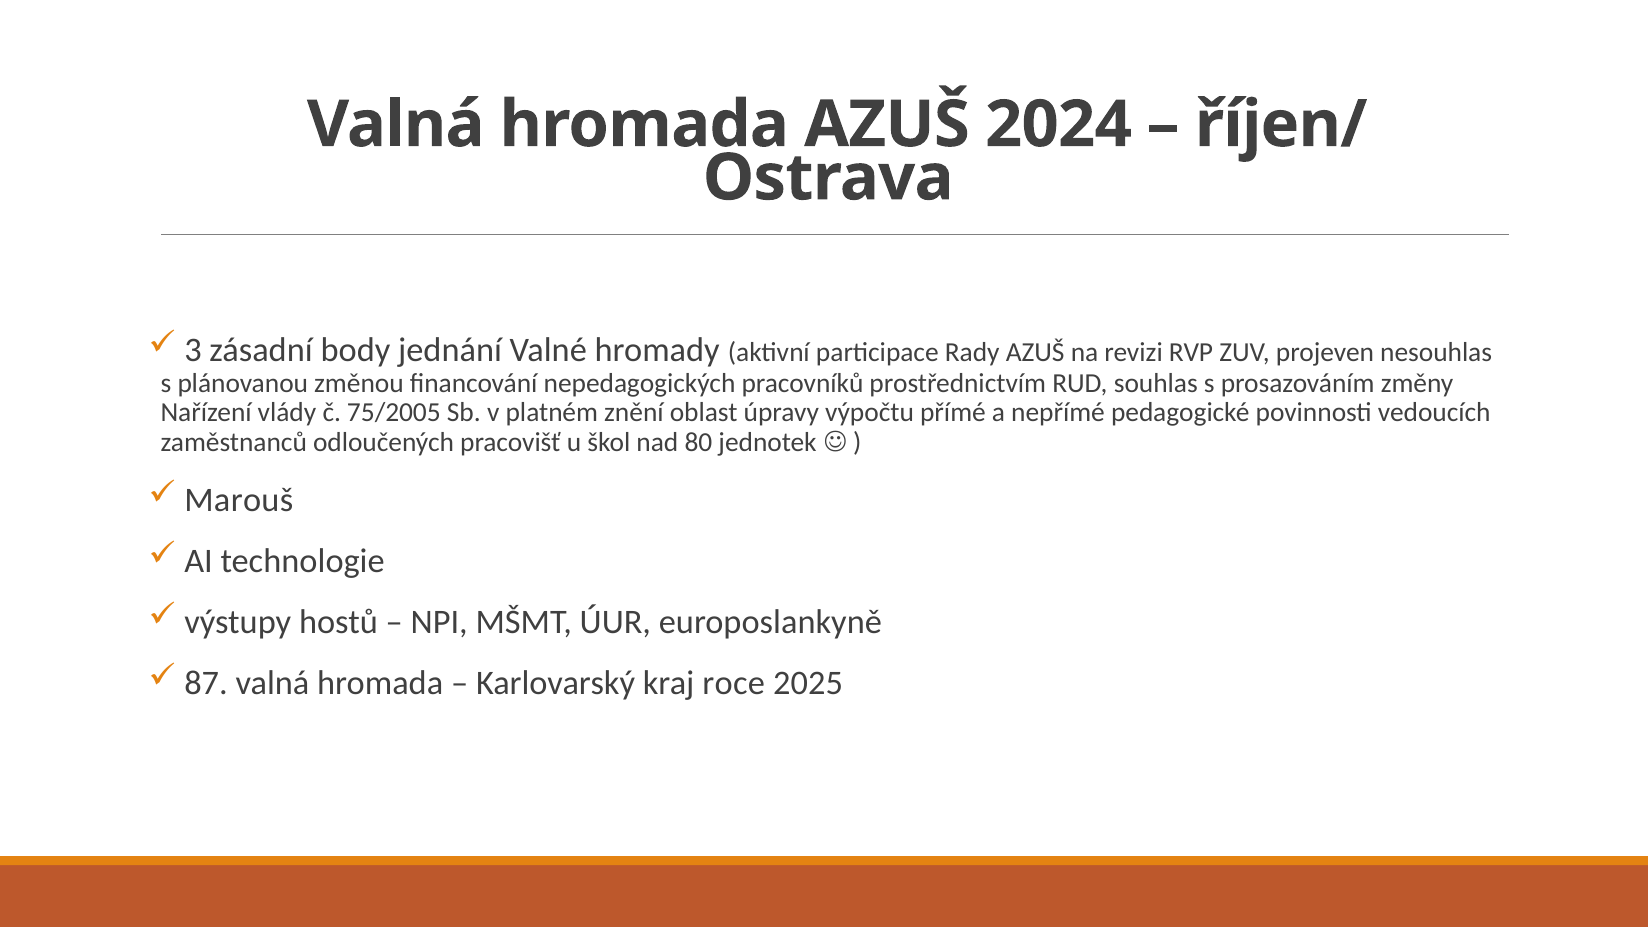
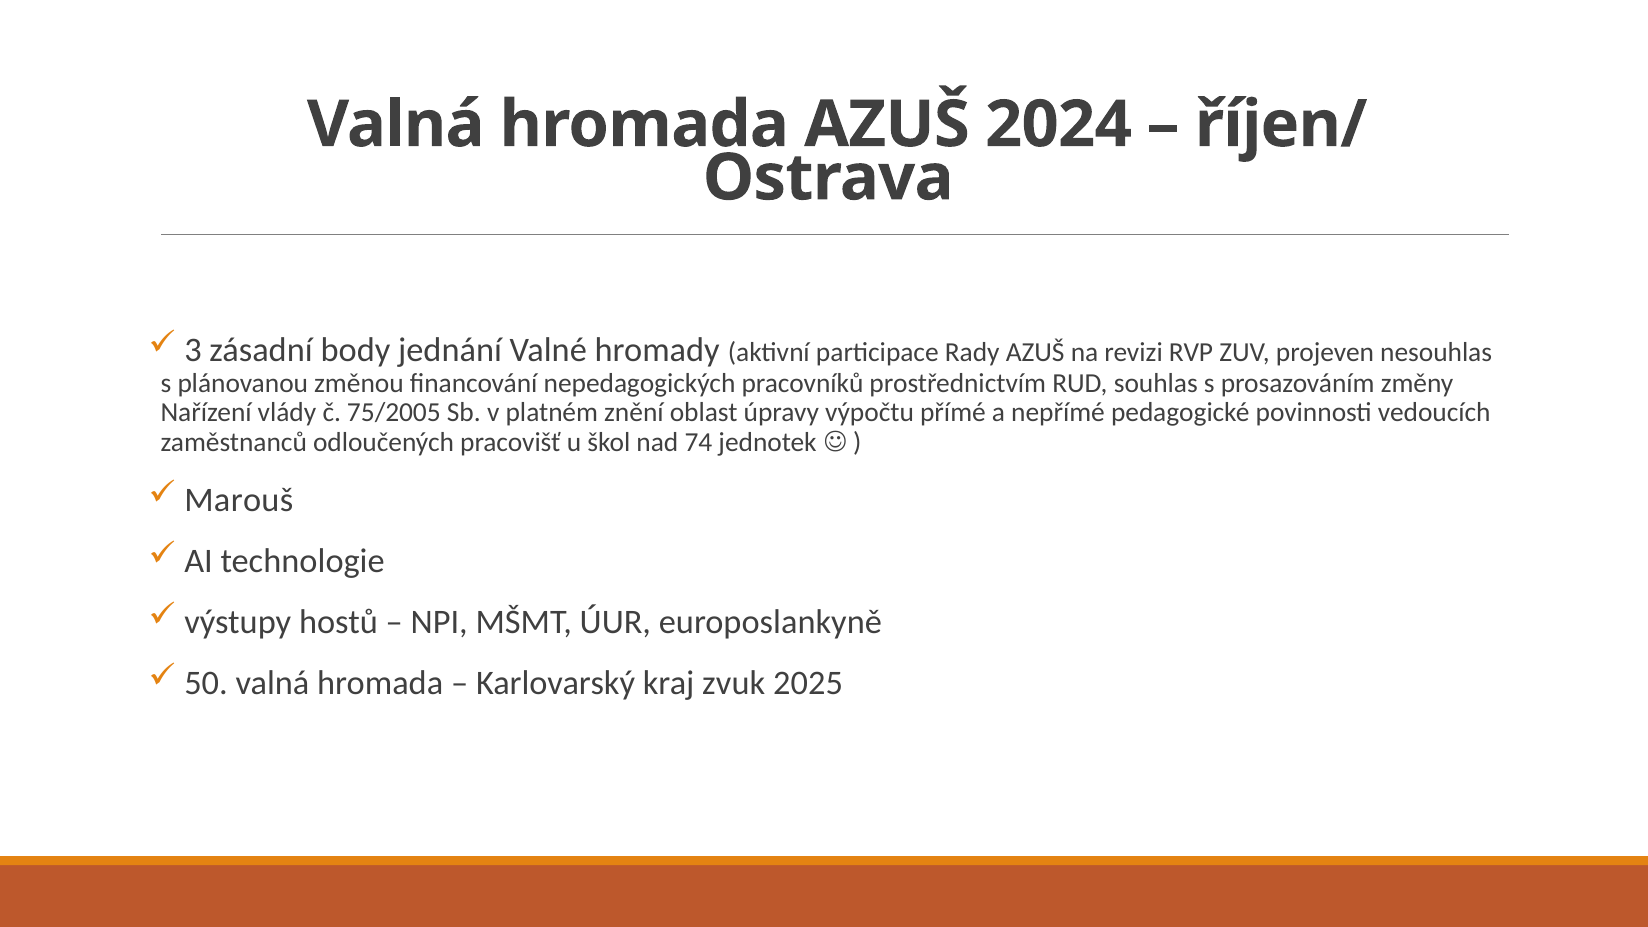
80: 80 -> 74
87: 87 -> 50
roce: roce -> zvuk
